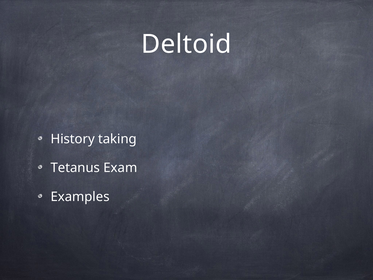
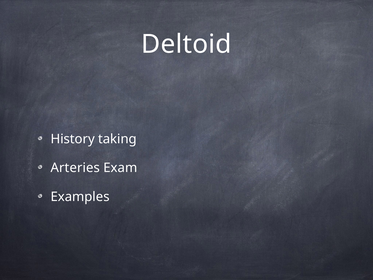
Tetanus: Tetanus -> Arteries
